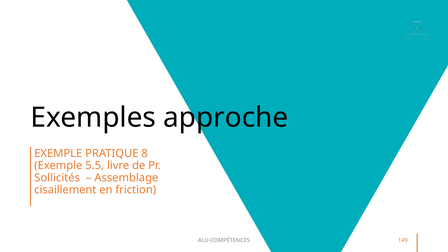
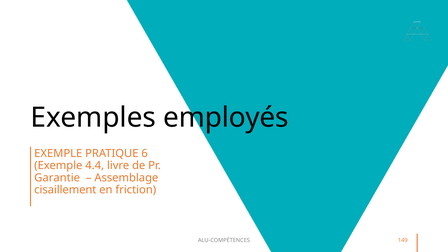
approche: approche -> employés
8: 8 -> 6
5.5: 5.5 -> 4.4
Sollicités: Sollicités -> Garantie
